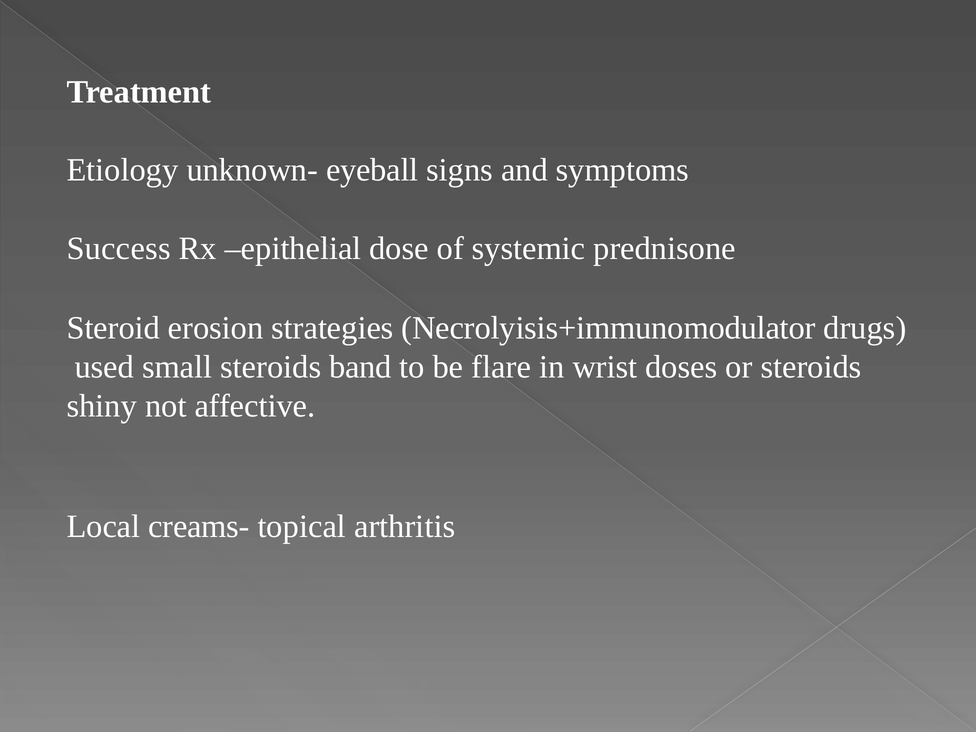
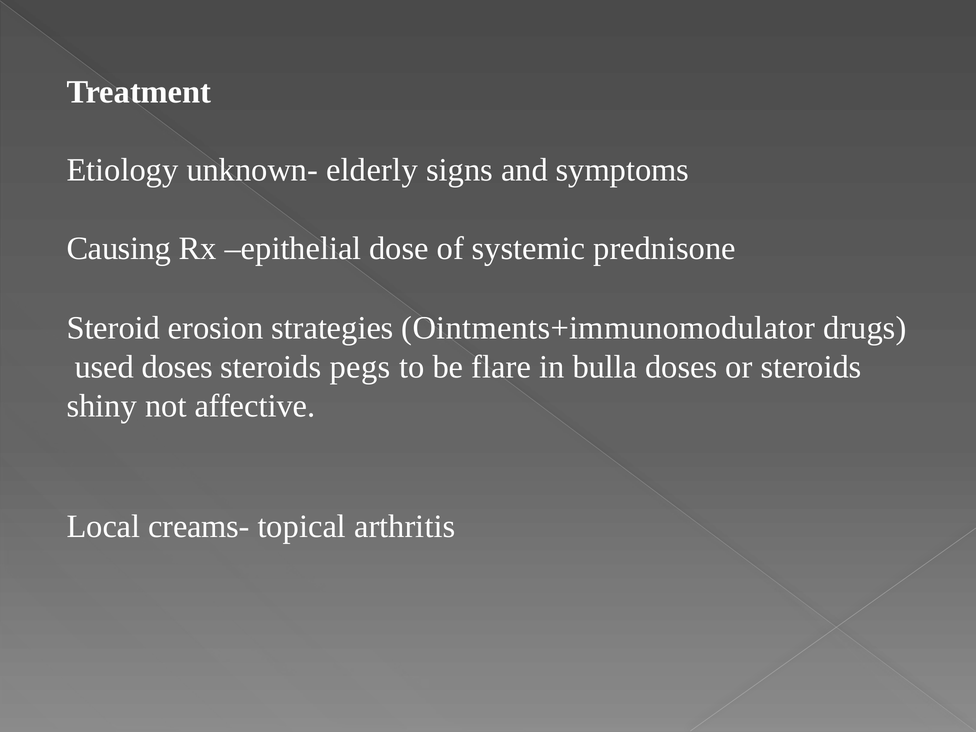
eyeball: eyeball -> elderly
Success: Success -> Causing
Necrolyisis+immunomodulator: Necrolyisis+immunomodulator -> Ointments+immunomodulator
used small: small -> doses
band: band -> pegs
wrist: wrist -> bulla
